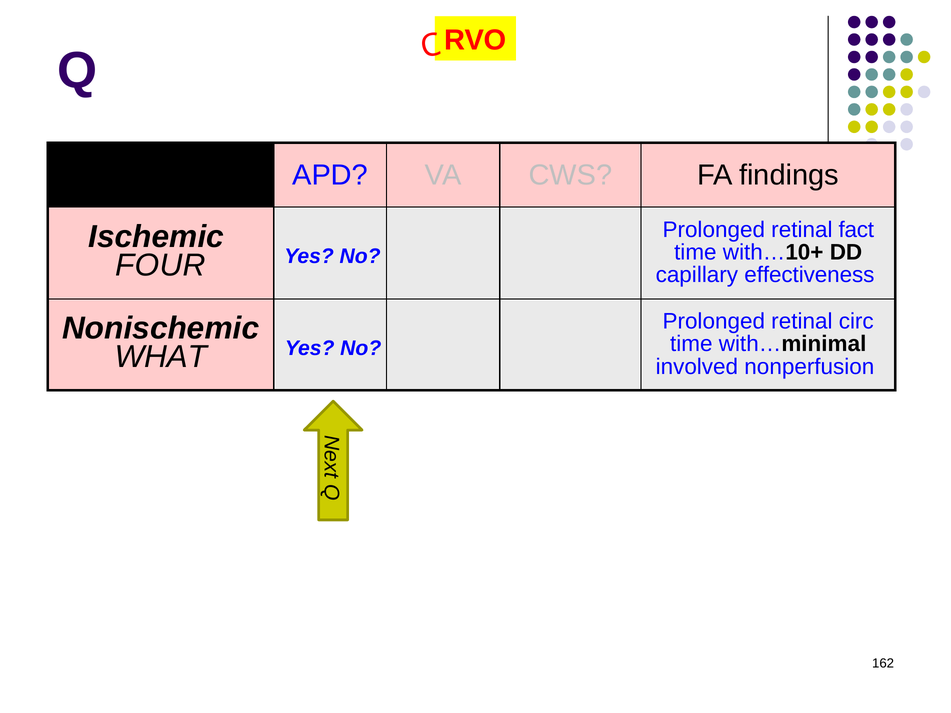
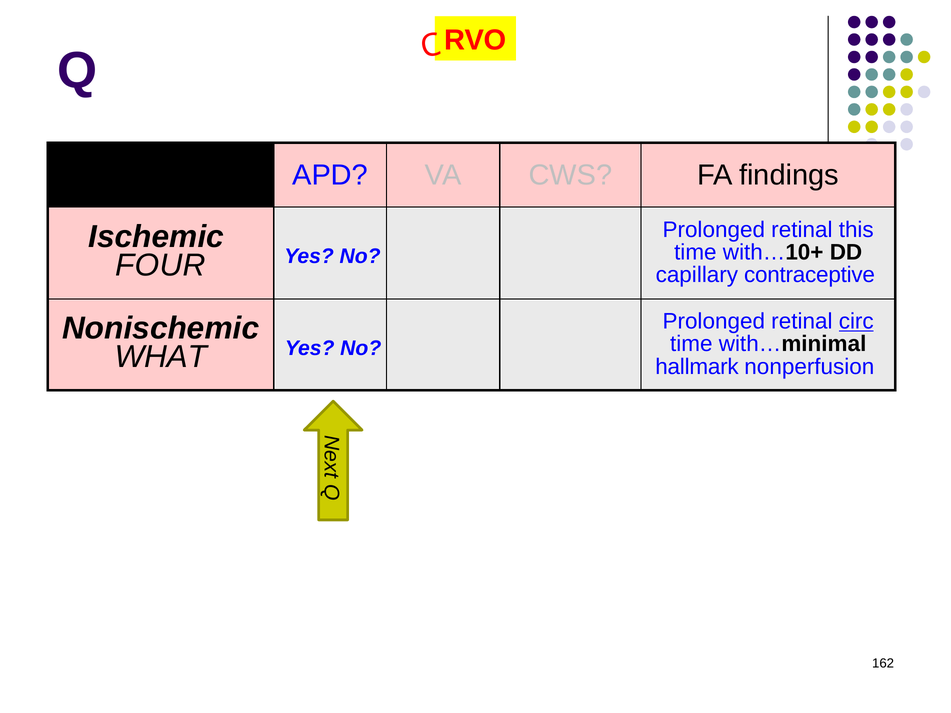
fact: fact -> this
effectiveness: effectiveness -> contraceptive
circ underline: none -> present
involved: involved -> hallmark
